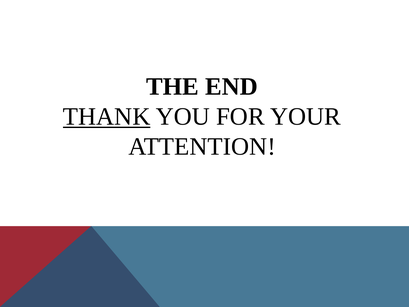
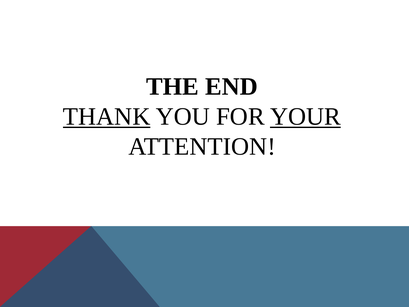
YOUR underline: none -> present
